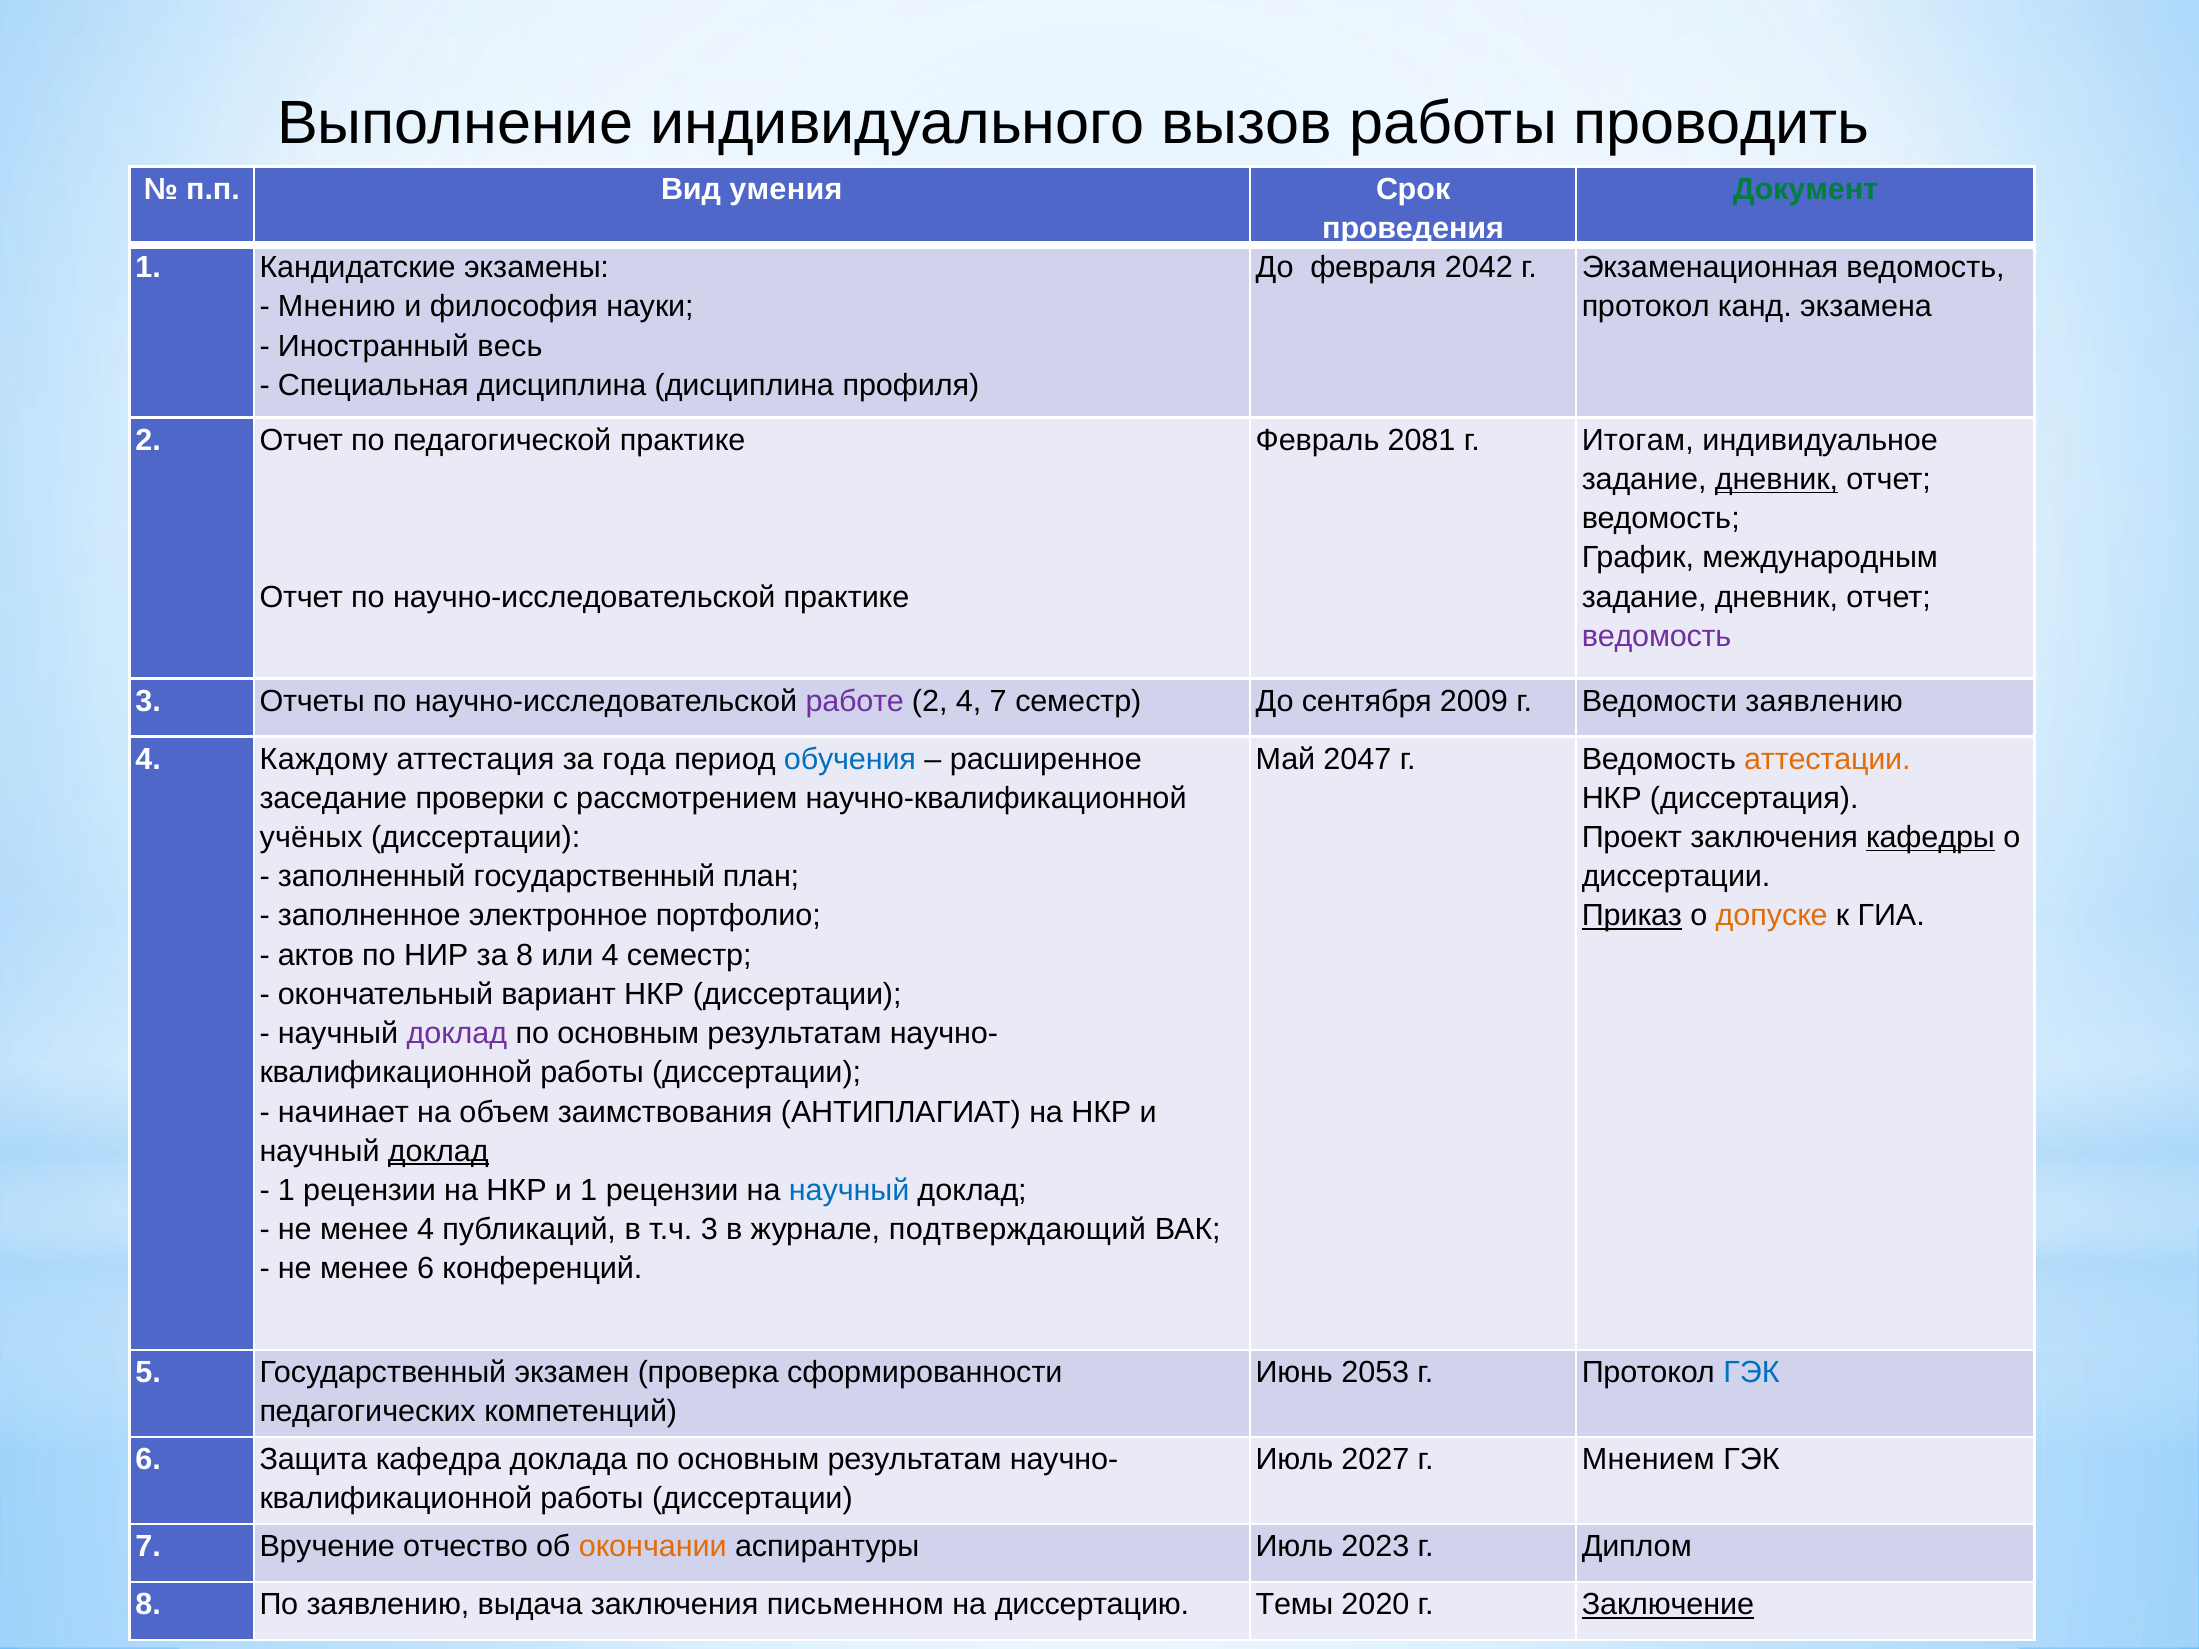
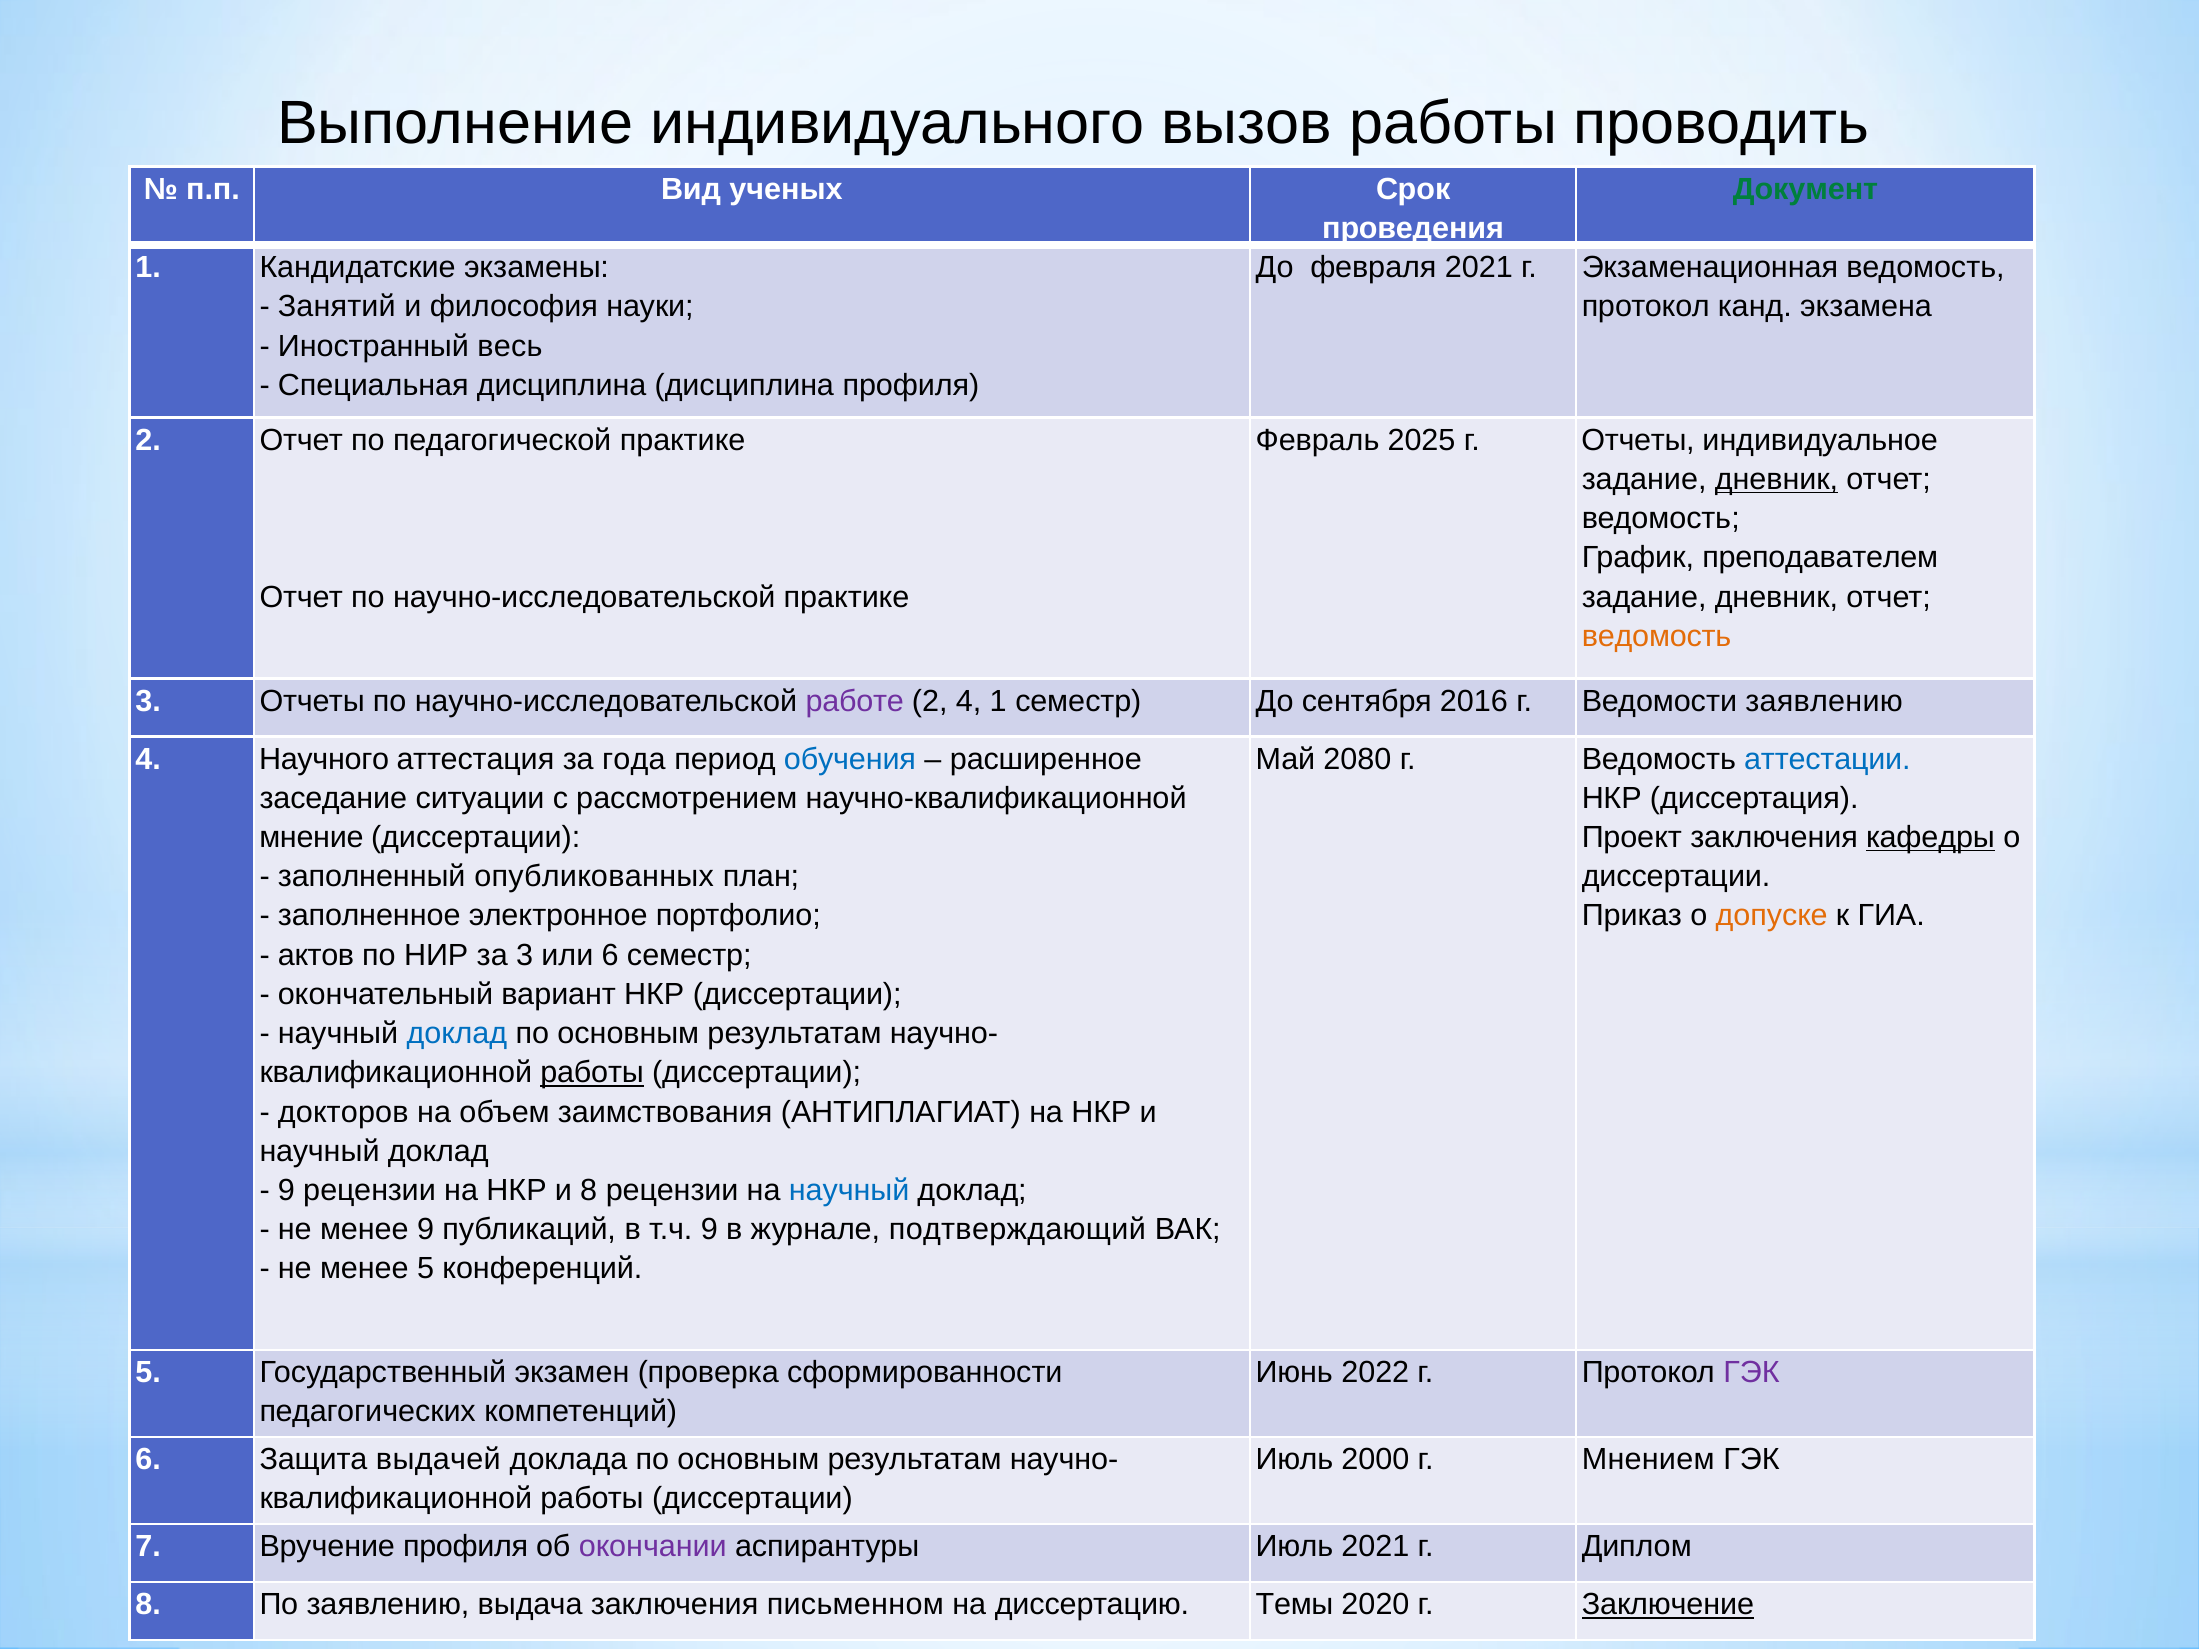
умения: умения -> ученых
февраля 2042: 2042 -> 2021
Мнению: Мнению -> Занятий
2081: 2081 -> 2025
г Итогам: Итогам -> Отчеты
международным: международным -> преподавателем
ведомость at (1657, 636) colour: purple -> orange
4 7: 7 -> 1
2009: 2009 -> 2016
Каждому: Каждому -> Научного
2047: 2047 -> 2080
аттестации colour: orange -> blue
проверки: проверки -> ситуации
учёных: учёных -> мнение
заполненный государственный: государственный -> опубликованных
Приказ underline: present -> none
за 8: 8 -> 3
или 4: 4 -> 6
доклад at (457, 1034) colour: purple -> blue
работы at (592, 1073) underline: none -> present
начинает: начинает -> докторов
доклад at (438, 1151) underline: present -> none
1 at (286, 1191): 1 -> 9
и 1: 1 -> 8
менее 4: 4 -> 9
т.ч 3: 3 -> 9
менее 6: 6 -> 5
2053: 2053 -> 2022
ГЭК at (1751, 1373) colour: blue -> purple
кафедра: кафедра -> выдачей
2027: 2027 -> 2000
Вручение отчество: отчество -> профиля
окончании colour: orange -> purple
Июль 2023: 2023 -> 2021
